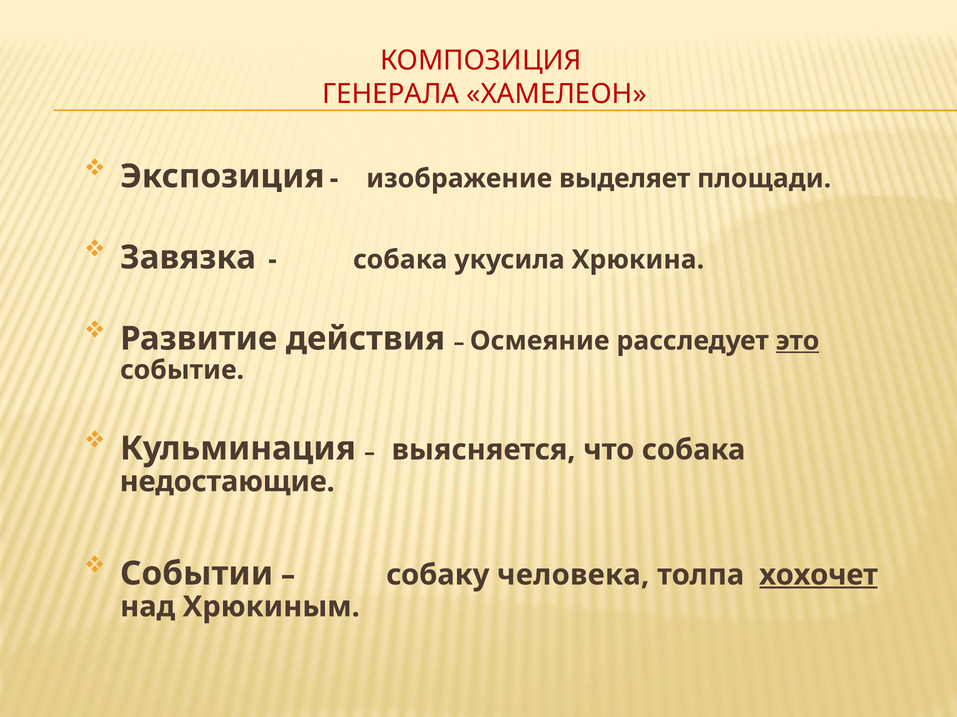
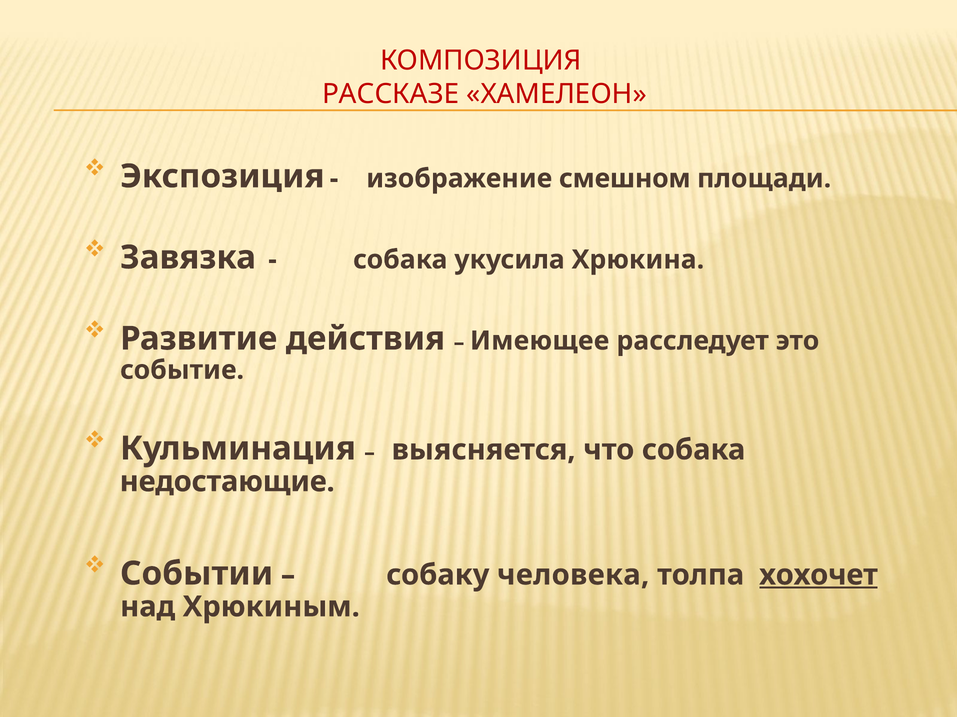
ГЕНЕРАЛА: ГЕНЕРАЛА -> РАССКАЗЕ
выделяет: выделяет -> смешном
Осмеяние: Осмеяние -> Имеющее
это underline: present -> none
